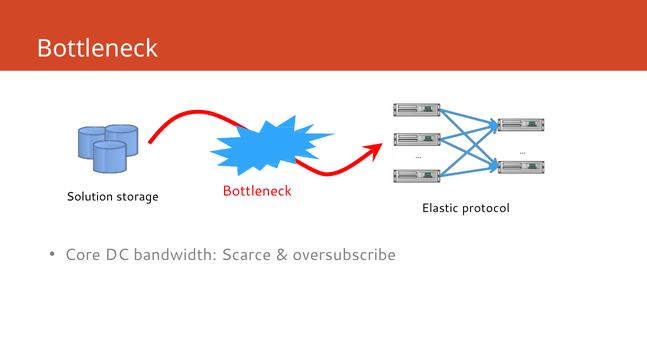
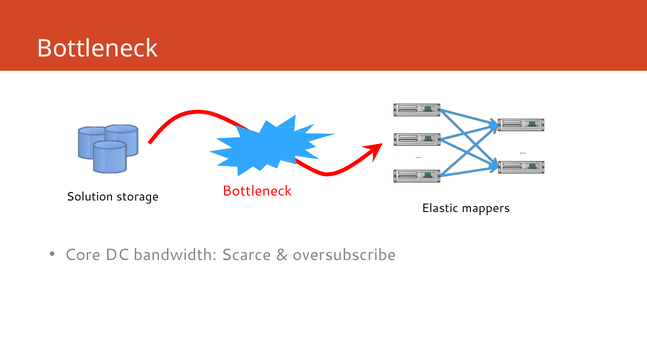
protocol: protocol -> mappers
